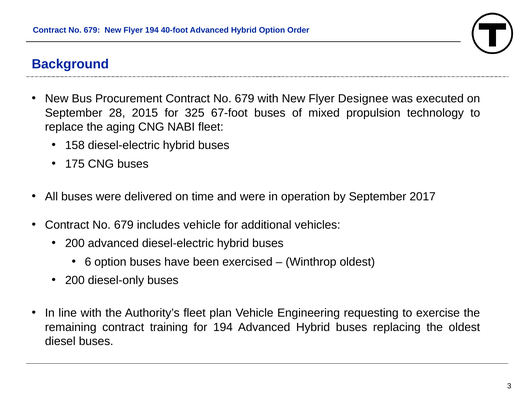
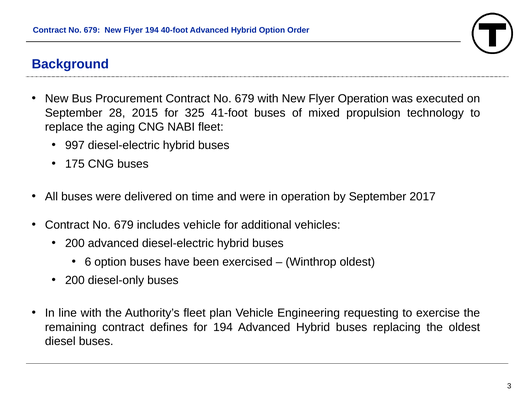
Flyer Designee: Designee -> Operation
67-foot: 67-foot -> 41-foot
158: 158 -> 997
training: training -> defines
